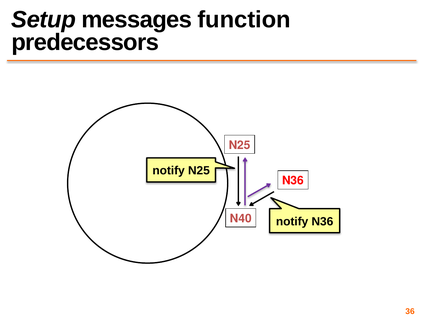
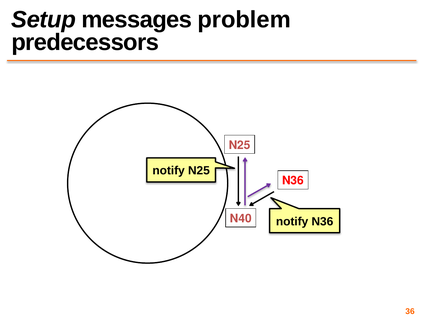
function: function -> problem
